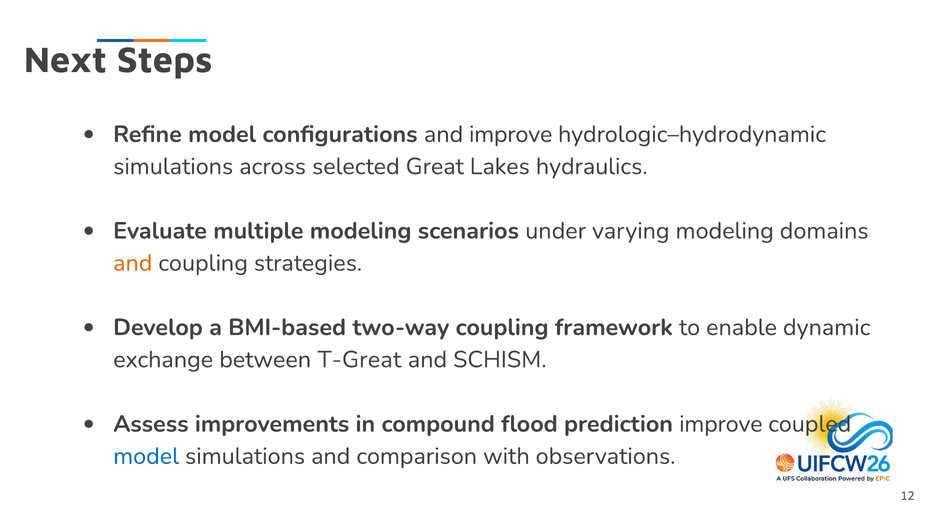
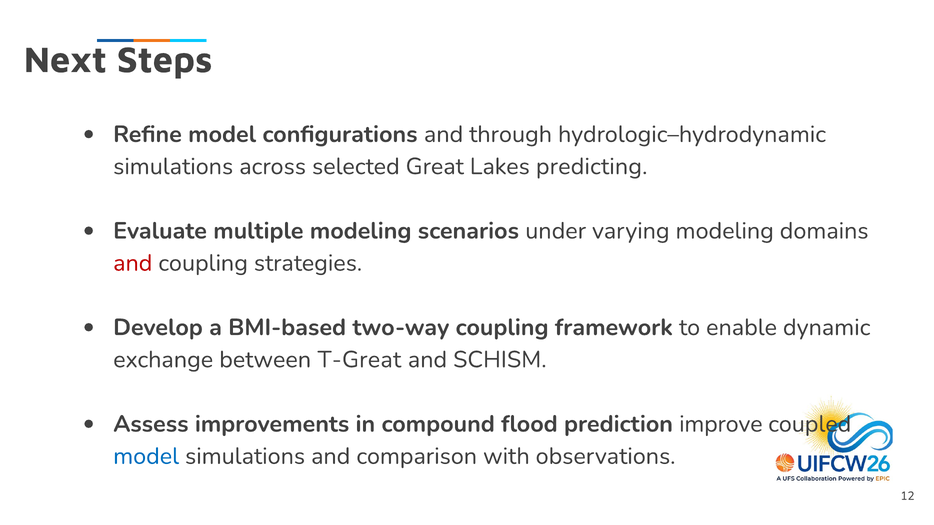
and improve: improve -> through
hydraulics: hydraulics -> predicting
and at (133, 263) colour: orange -> red
